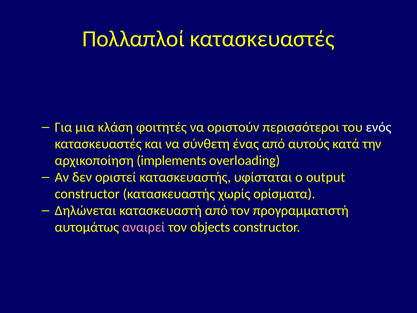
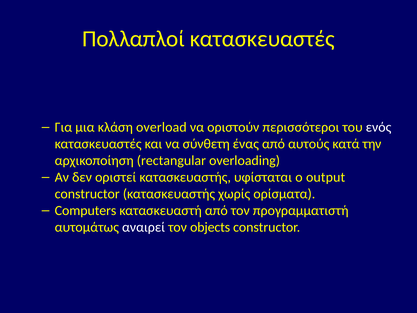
φοιτητές: φοιτητές -> overload
implements: implements -> rectangular
Δηλώνεται: Δηλώνεται -> Computers
αναιρεί colour: pink -> white
